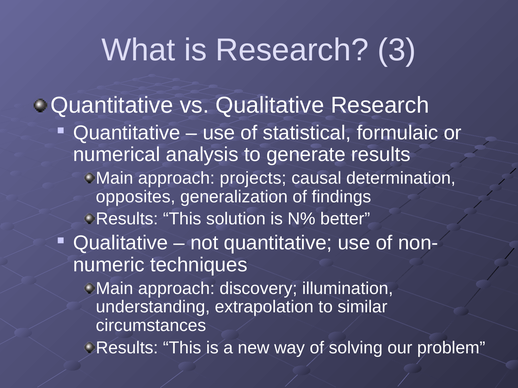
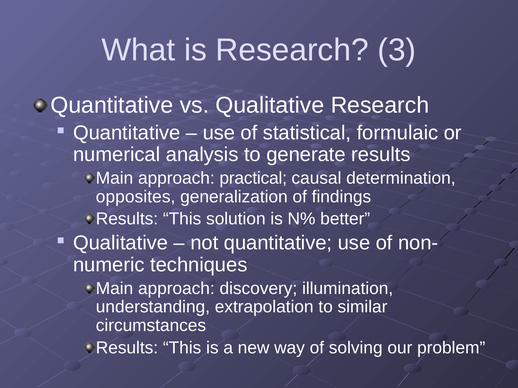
projects: projects -> practical
